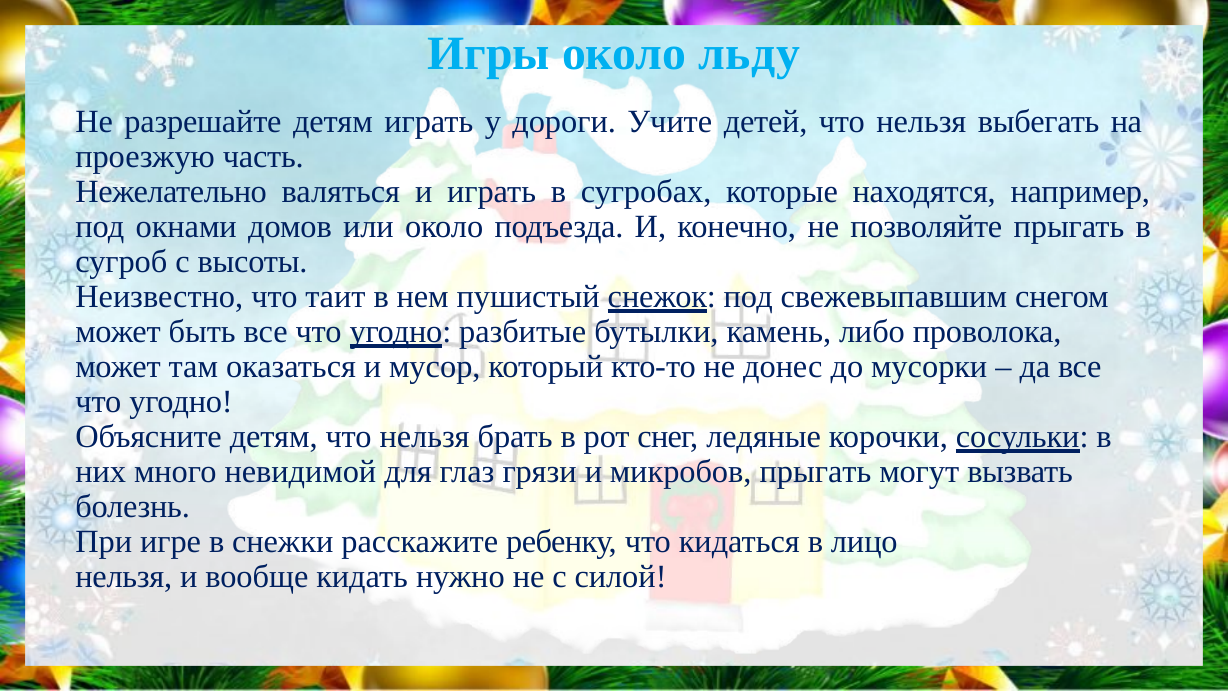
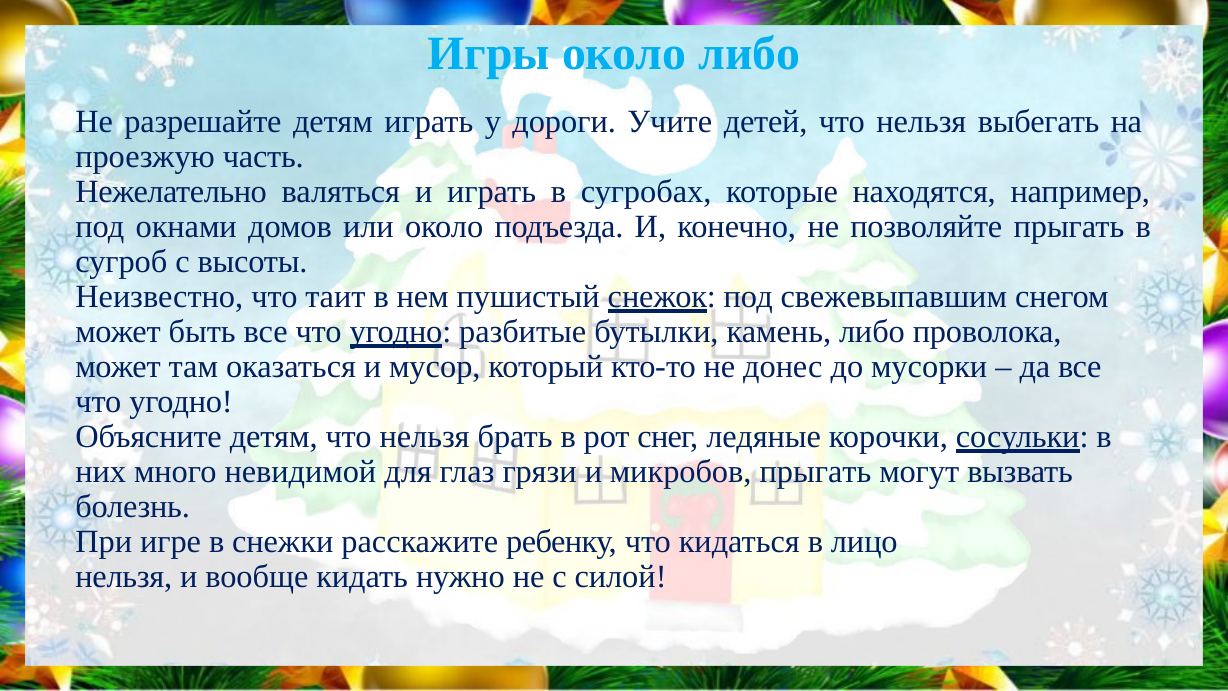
около льду: льду -> либо
